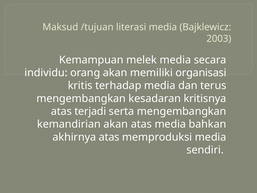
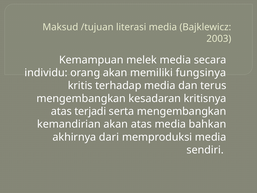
organisasi: organisasi -> fungsinya
akhirnya atas: atas -> dari
